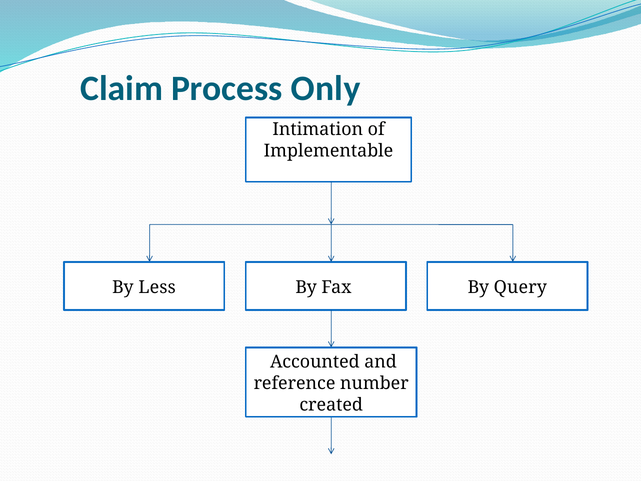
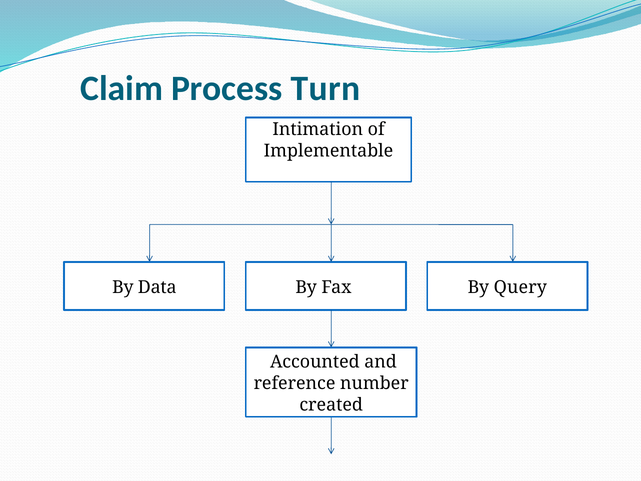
Only: Only -> Turn
Less: Less -> Data
